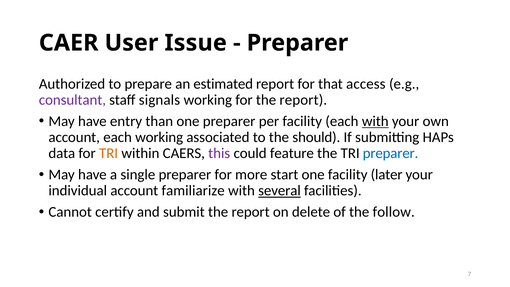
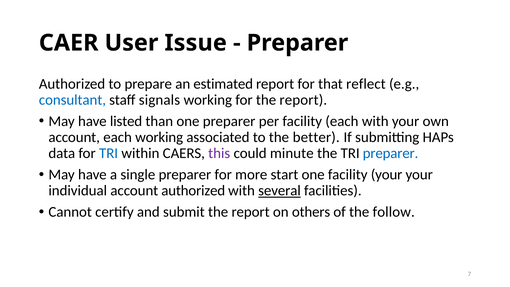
access: access -> reflect
consultant colour: purple -> blue
entry: entry -> listed
with at (375, 121) underline: present -> none
should: should -> better
TRI at (109, 153) colour: orange -> blue
feature: feature -> minute
facility later: later -> your
account familiarize: familiarize -> authorized
delete: delete -> others
